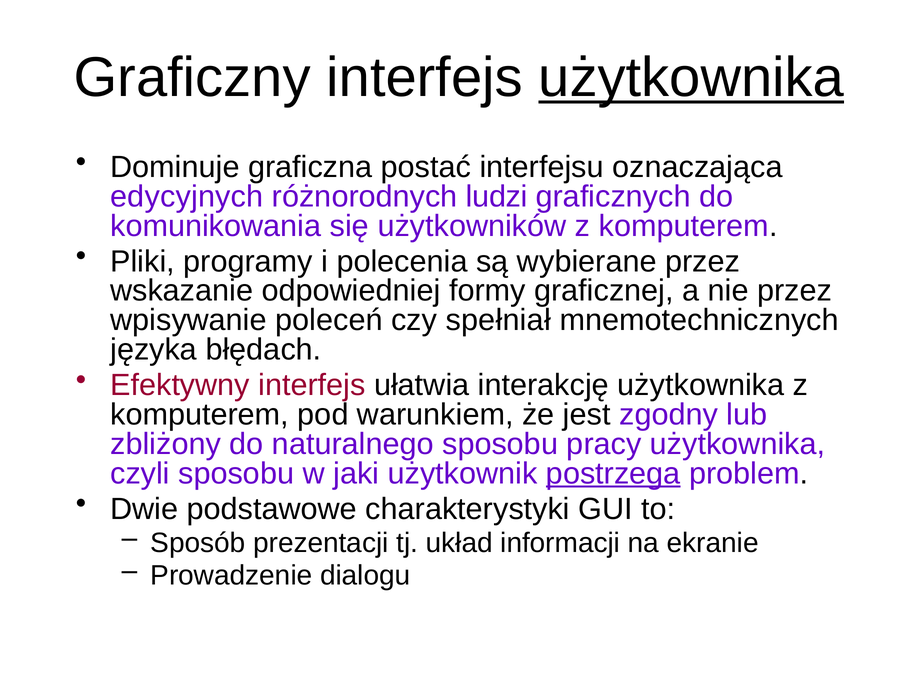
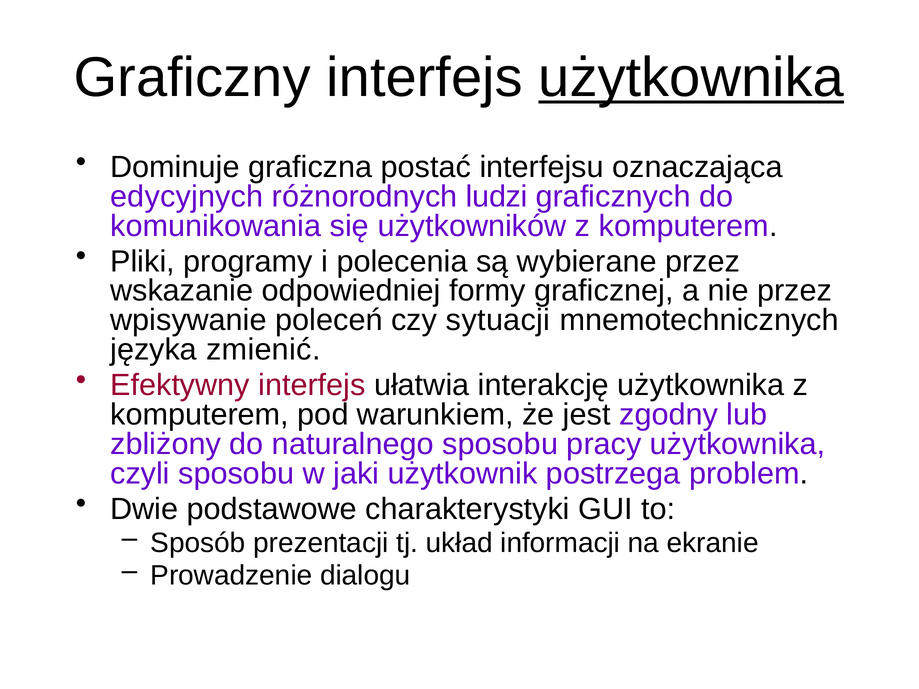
spełniał: spełniał -> sytuacji
błędach: błędach -> zmienić
postrzega underline: present -> none
